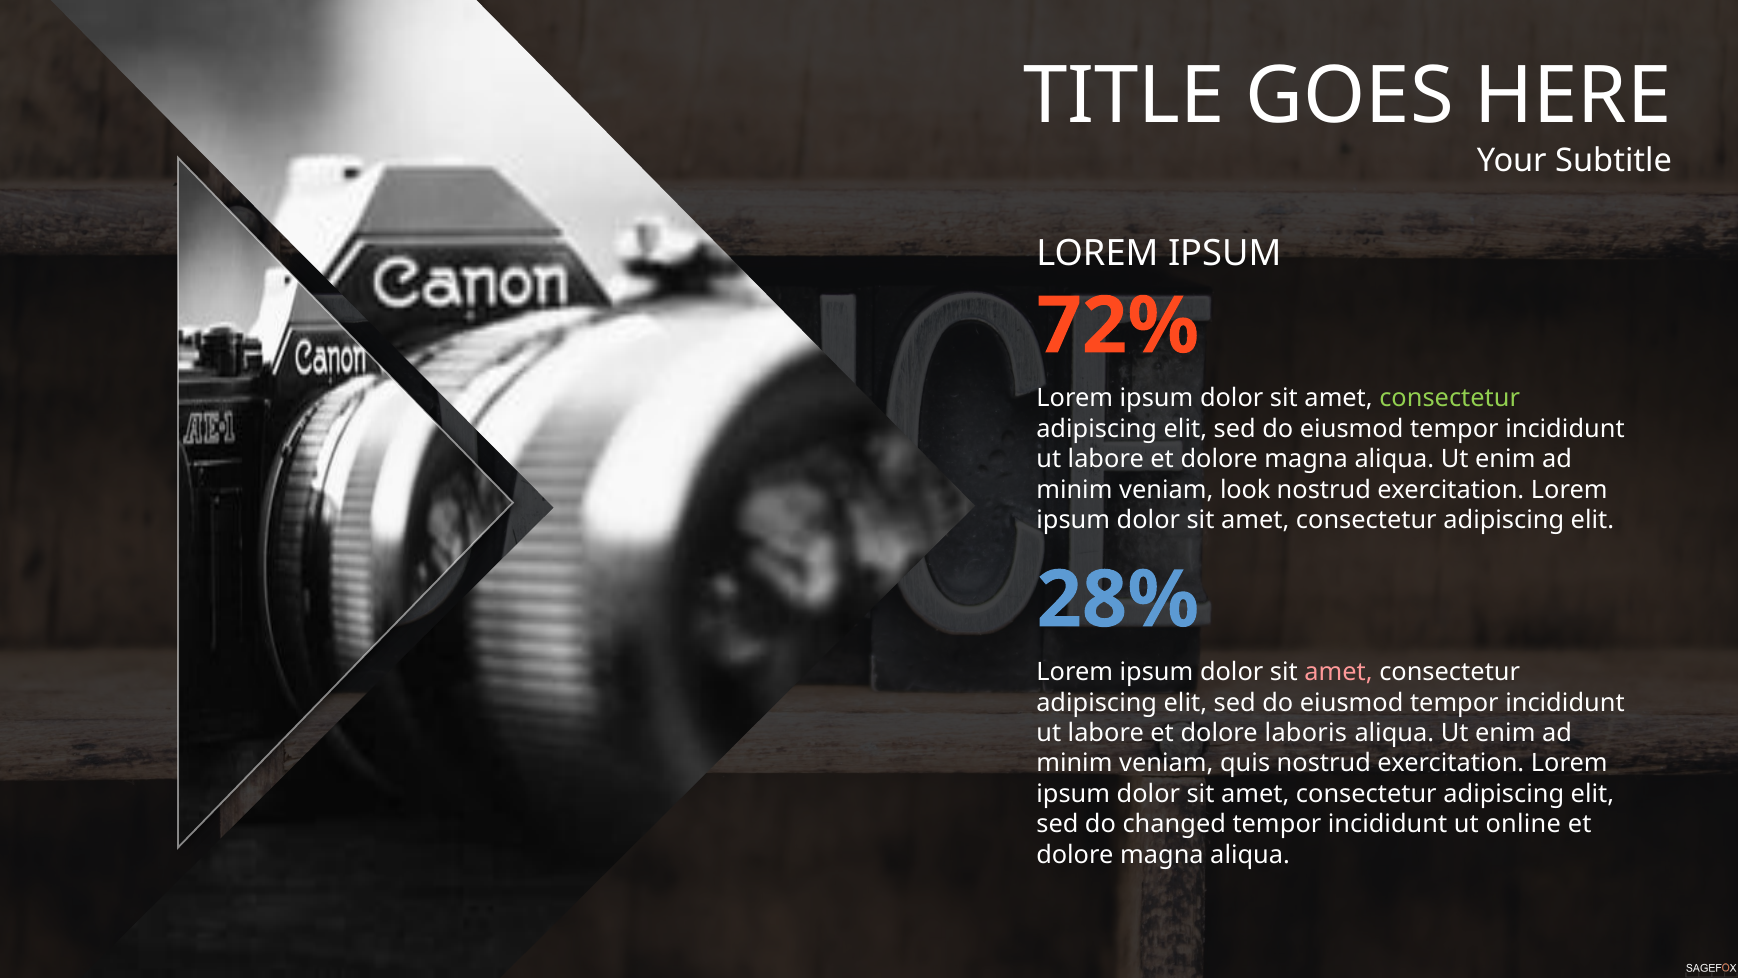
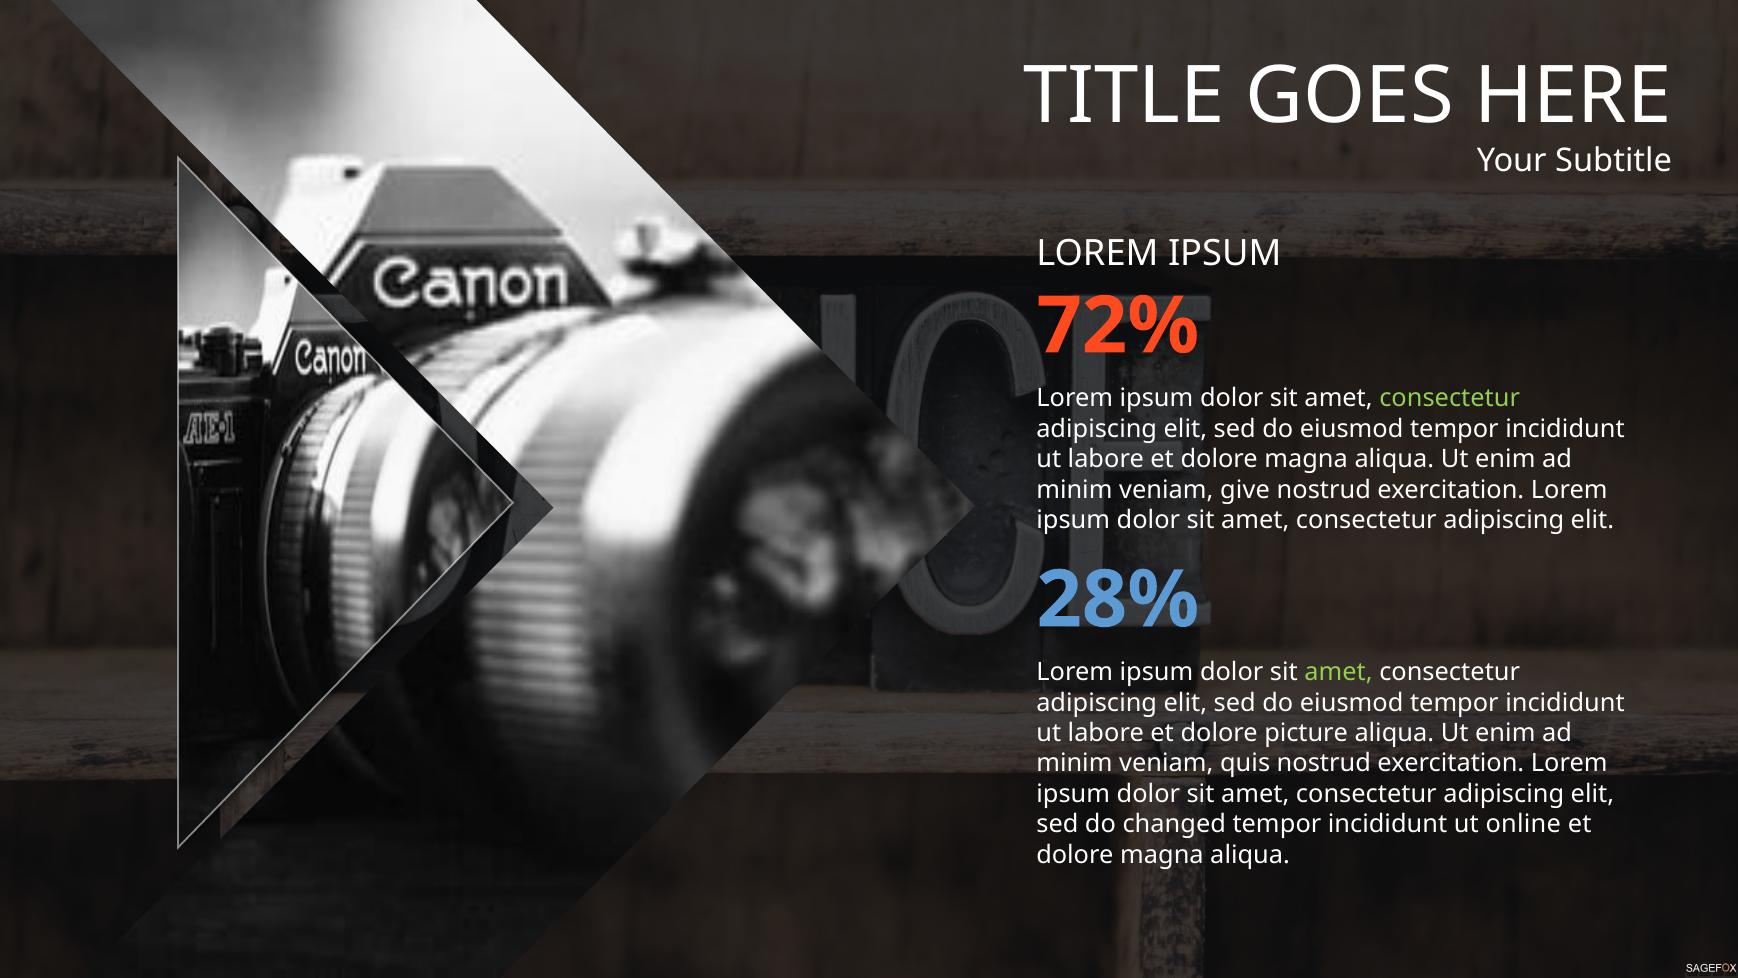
look: look -> give
amet at (1339, 672) colour: pink -> light green
laboris: laboris -> picture
